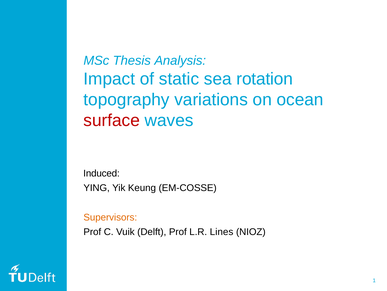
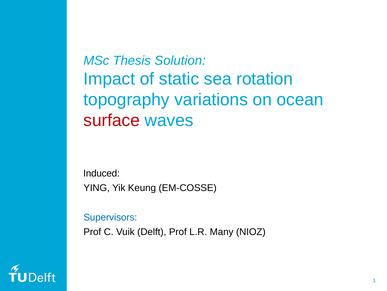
Analysis: Analysis -> Solution
Supervisors colour: orange -> blue
Lines: Lines -> Many
